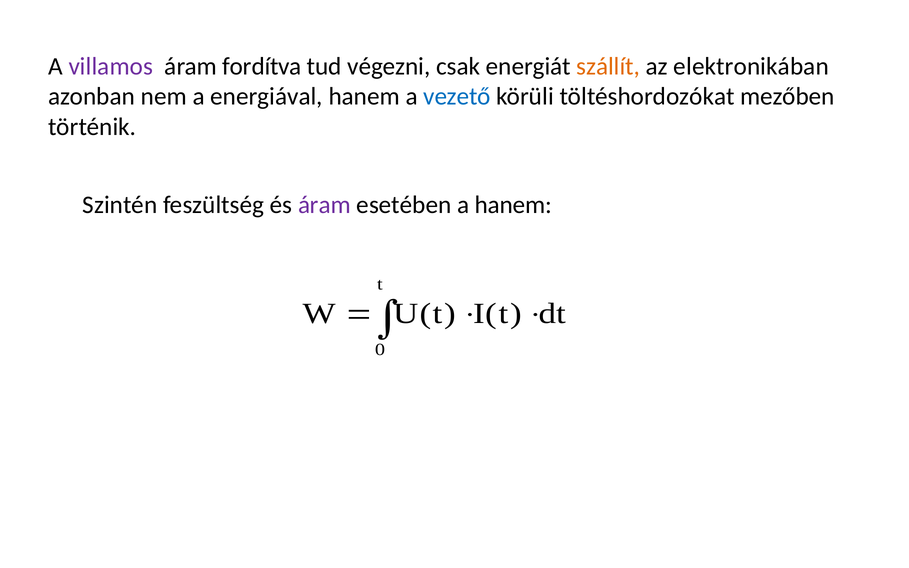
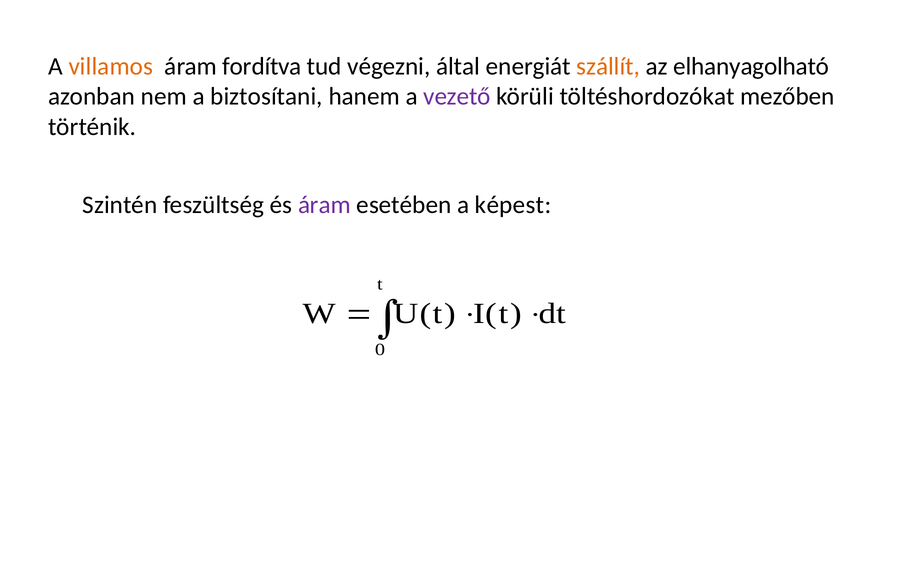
villamos colour: purple -> orange
csak: csak -> által
elektronikában: elektronikában -> elhanyagolható
energiával: energiával -> biztosítani
vezető colour: blue -> purple
a hanem: hanem -> képest
